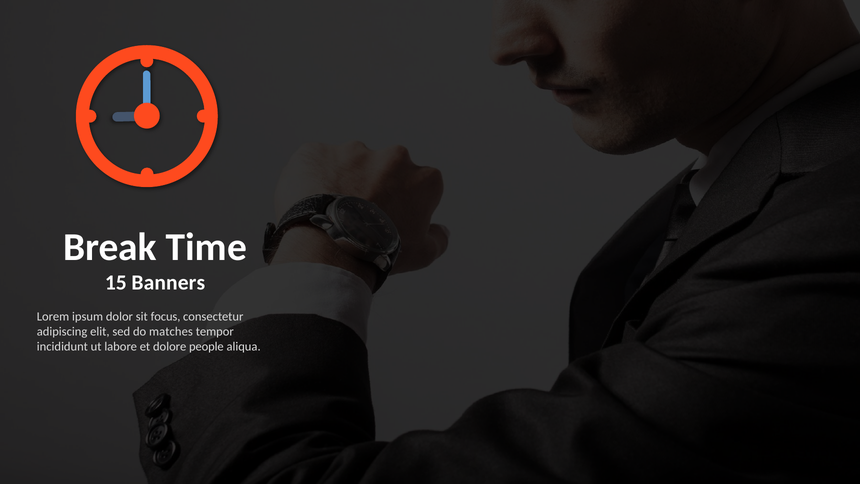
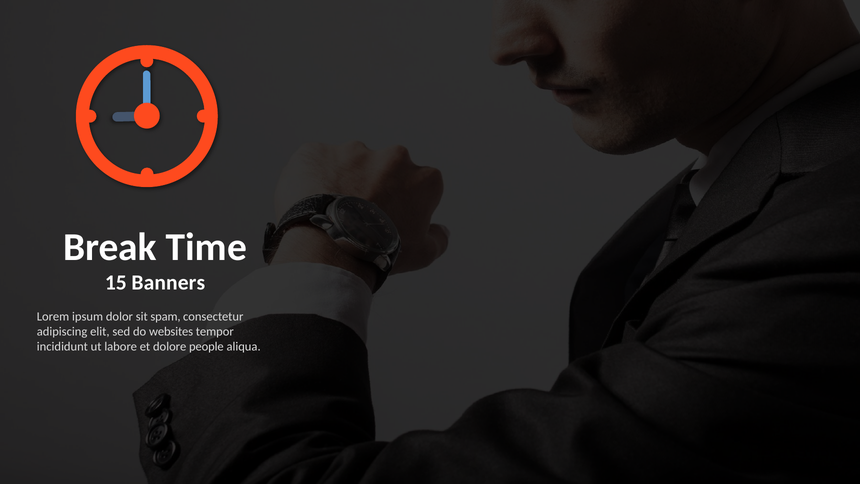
focus: focus -> spam
matches: matches -> websites
